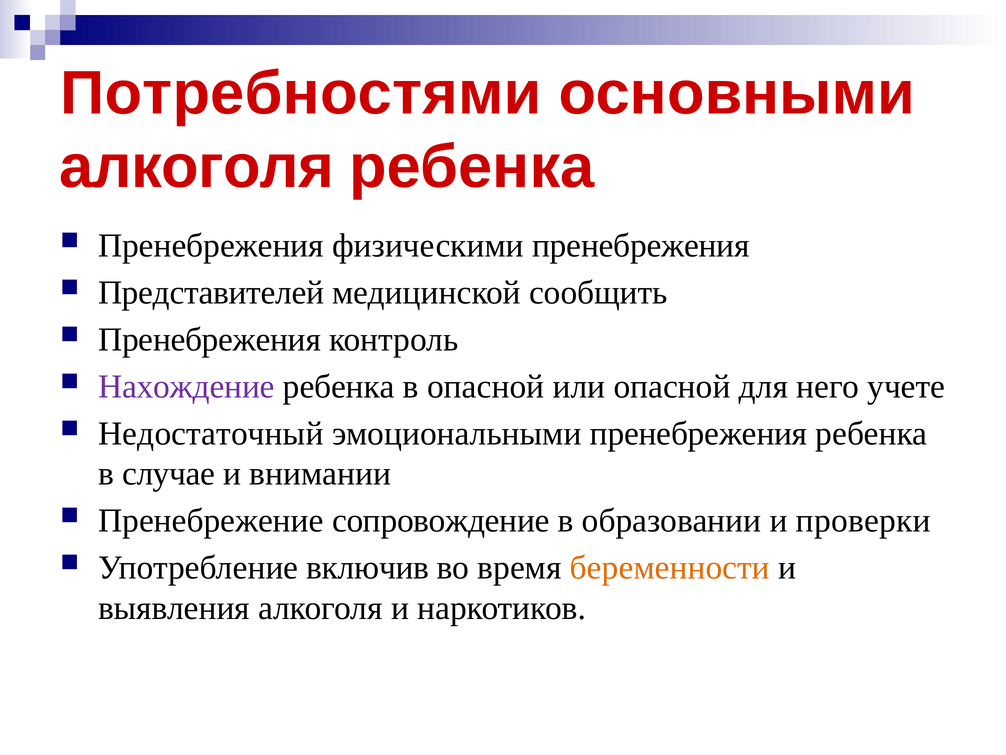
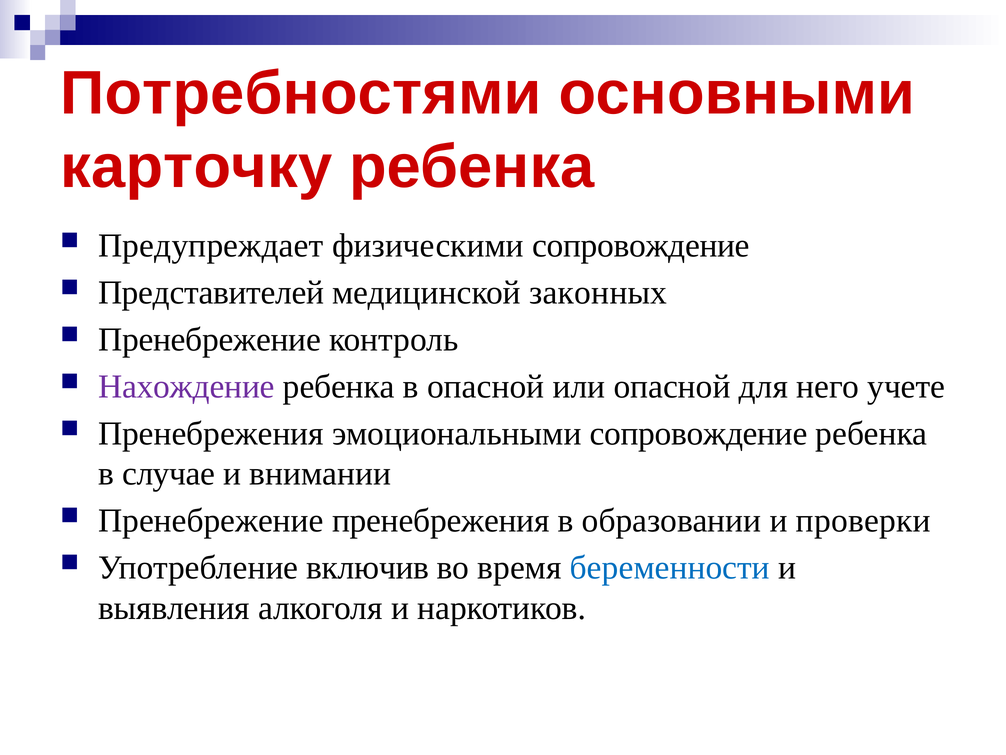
алкоголя at (197, 167): алкоголя -> карточку
Пренебрежения at (211, 245): Пренебрежения -> Предупреждает
физическими пренебрежения: пренебрежения -> сопровождение
сообщить: сообщить -> законных
Пренебрежения at (210, 339): Пренебрежения -> Пренебрежение
Недостаточный at (211, 433): Недостаточный -> Пренебрежения
эмоциональными пренебрежения: пренебрежения -> сопровождение
Пренебрежение сопровождение: сопровождение -> пренебрежения
беременности colour: orange -> blue
